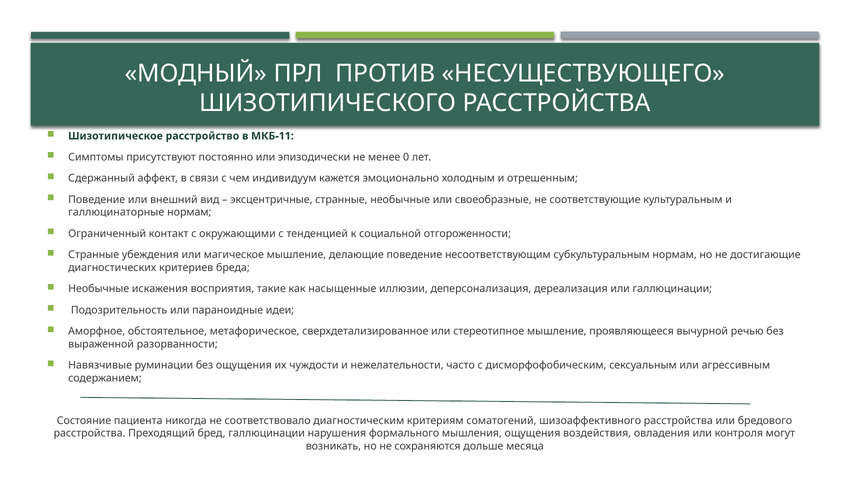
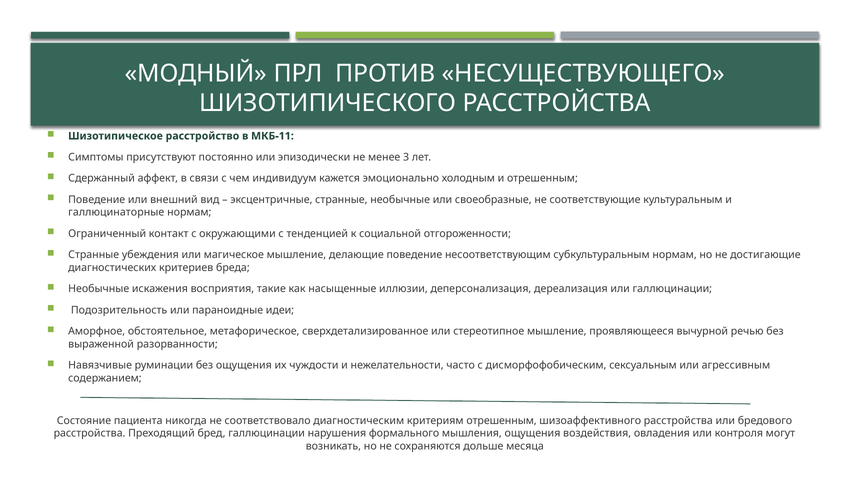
0: 0 -> 3
критериям соматогений: соматогений -> отрешенным
